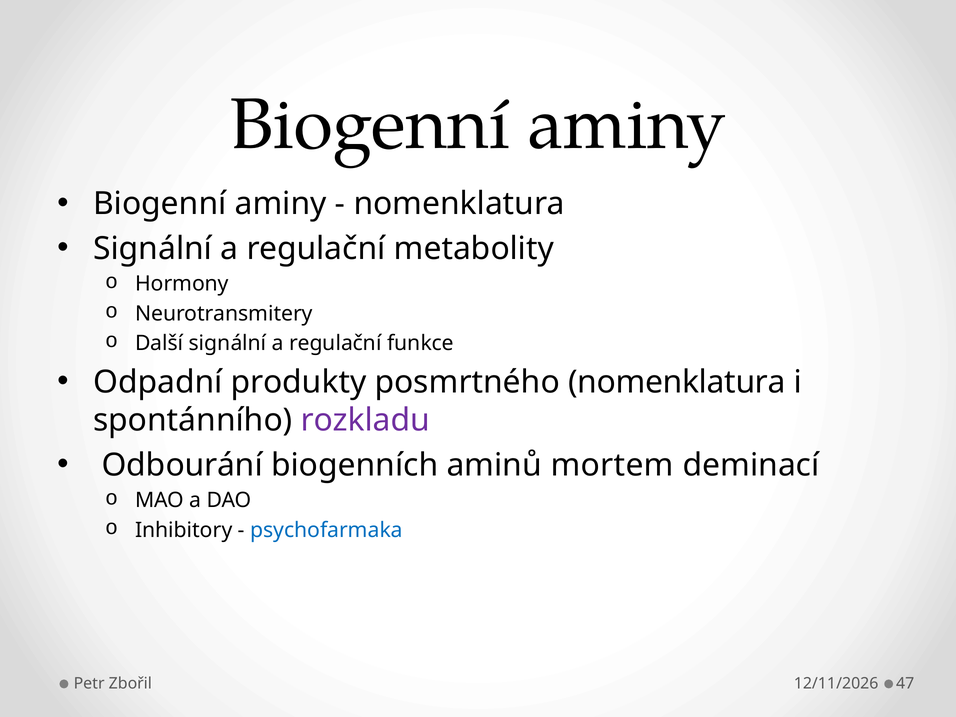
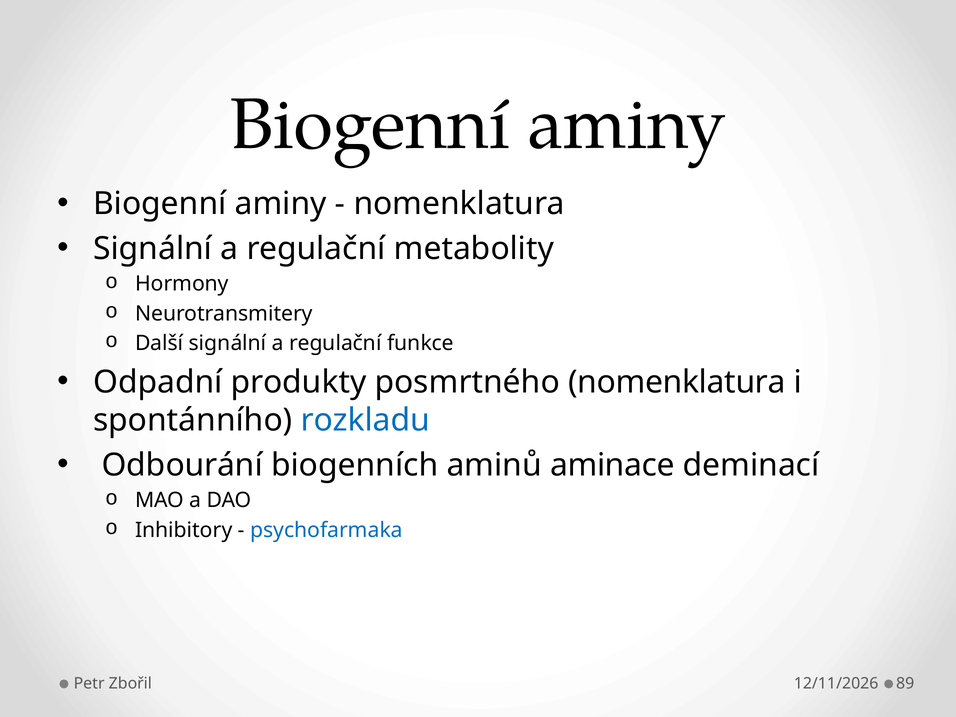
rozkladu colour: purple -> blue
mortem: mortem -> aminace
47: 47 -> 89
